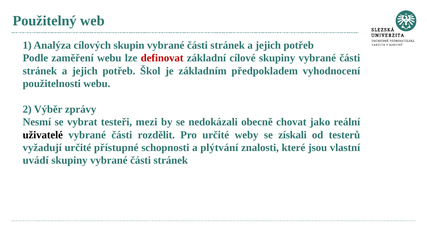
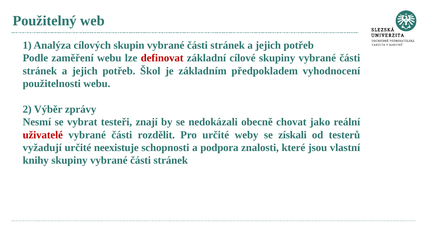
mezi: mezi -> znají
uživatelé colour: black -> red
přístupné: přístupné -> neexistuje
plýtvání: plýtvání -> podpora
uvádí: uvádí -> knihy
